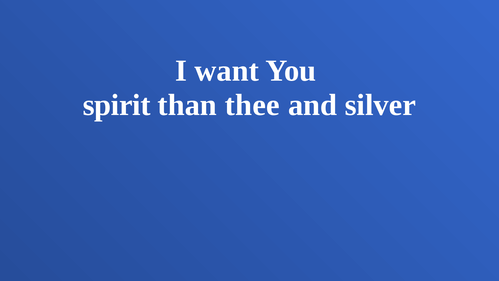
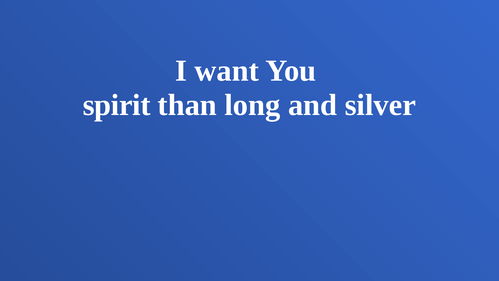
thee: thee -> long
